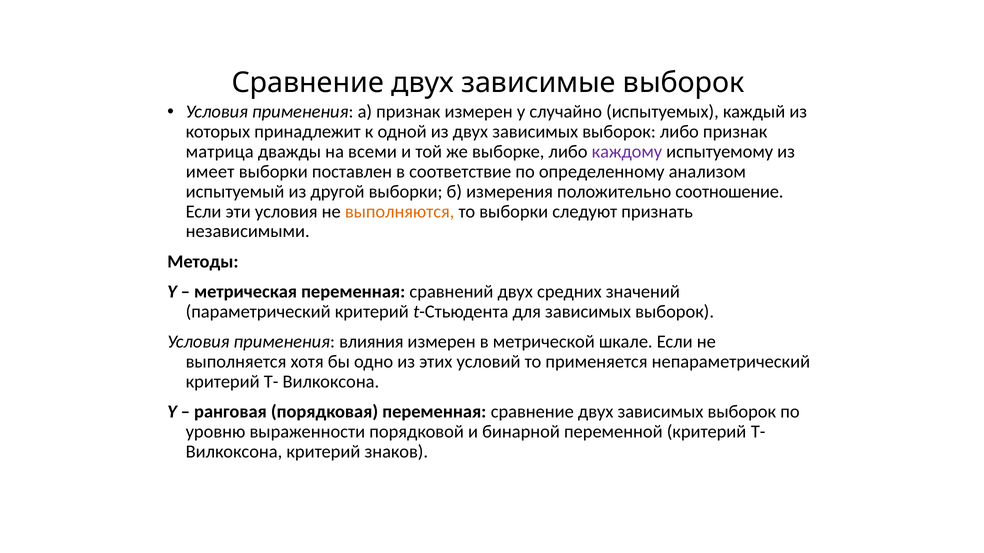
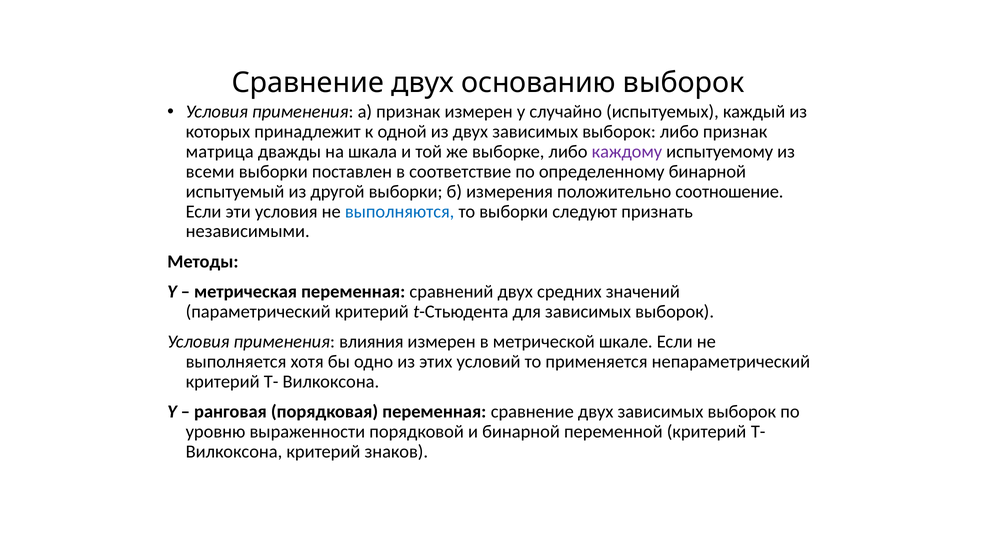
зависимые: зависимые -> основанию
всеми: всеми -> шкала
имеет: имеет -> всеми
определенному анализом: анализом -> бинарной
выполняются colour: orange -> blue
